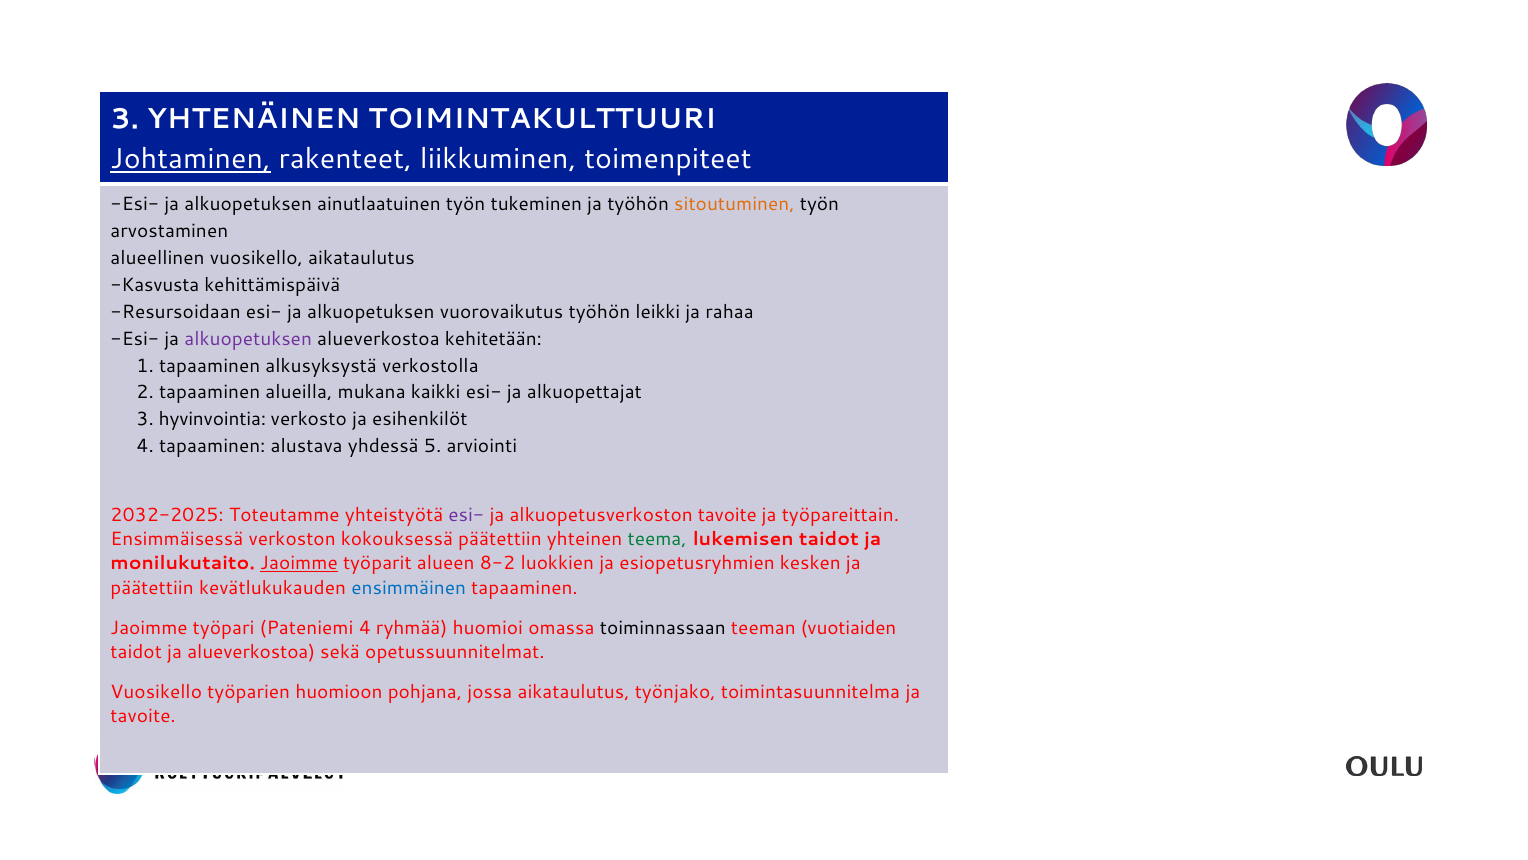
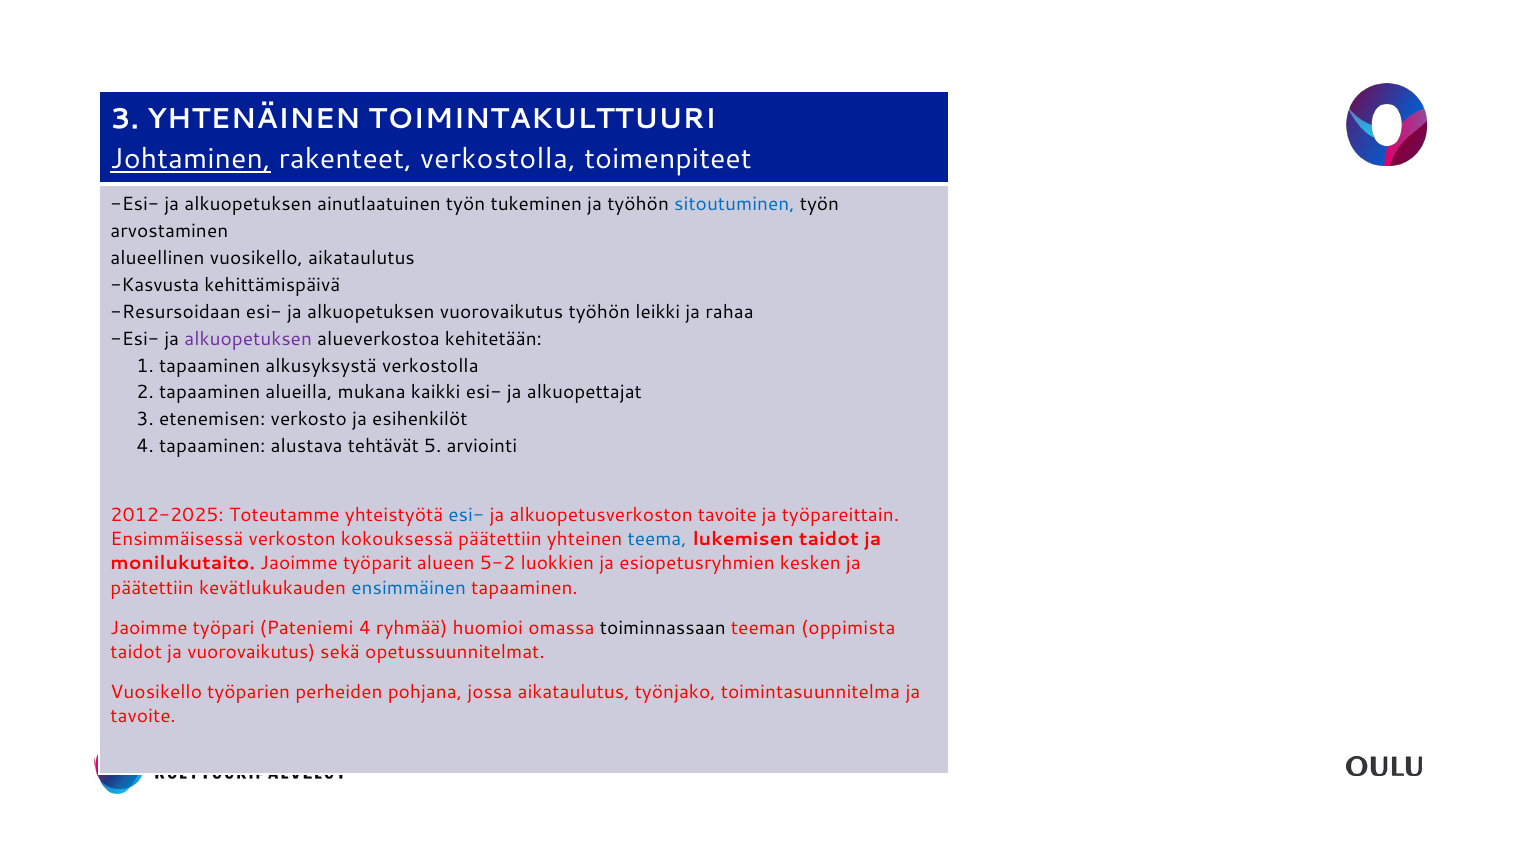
rakenteet liikkuminen: liikkuminen -> verkostolla
sitoutuminen colour: orange -> blue
hyvinvointia: hyvinvointia -> etenemisen
yhdessä: yhdessä -> tehtävät
2032-2025: 2032-2025 -> 2012-2025
esi- at (466, 515) colour: purple -> blue
teema colour: green -> blue
Jaoimme at (299, 563) underline: present -> none
8-2: 8-2 -> 5-2
vuotiaiden: vuotiaiden -> oppimista
ja alueverkostoa: alueverkostoa -> vuorovaikutus
huomioon: huomioon -> perheiden
